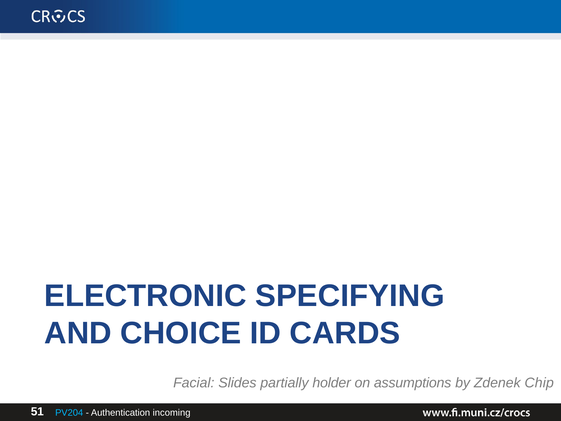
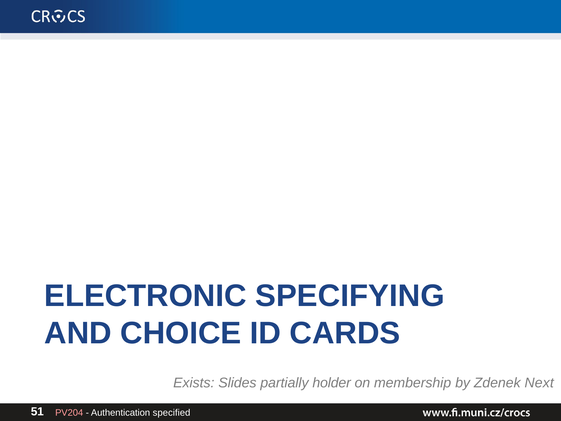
Facial: Facial -> Exists
assumptions: assumptions -> membership
Chip: Chip -> Next
PV204 colour: light blue -> pink
incoming: incoming -> specified
